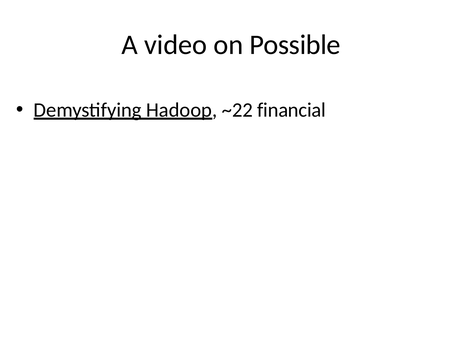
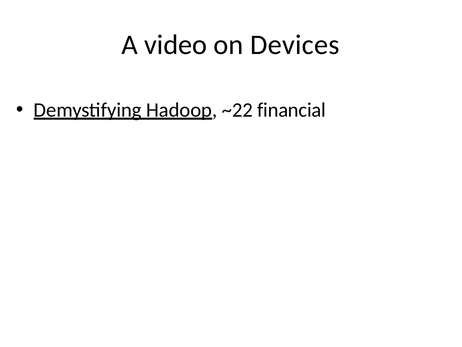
Possible: Possible -> Devices
